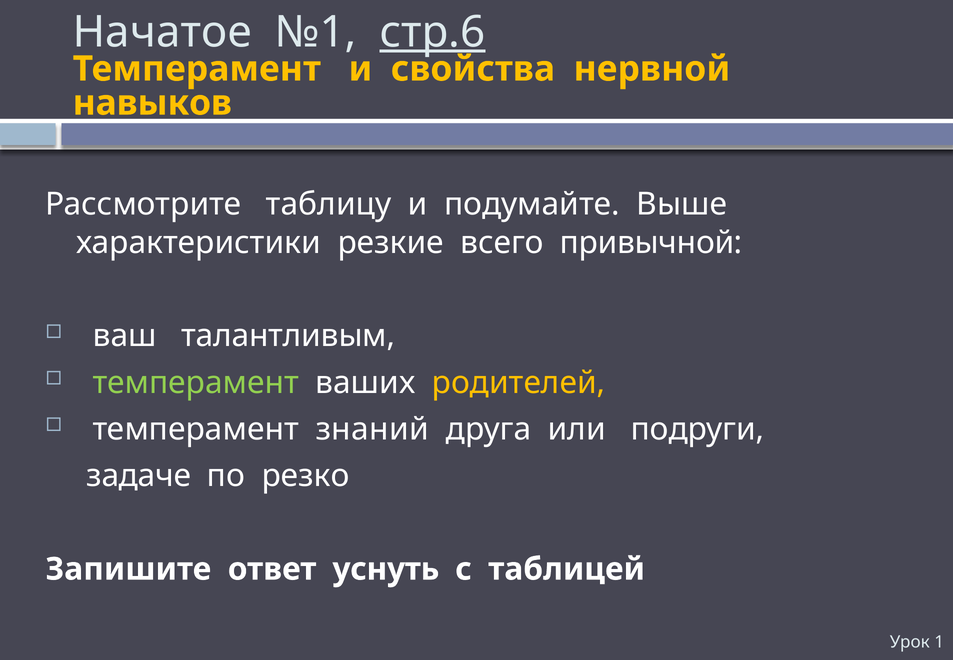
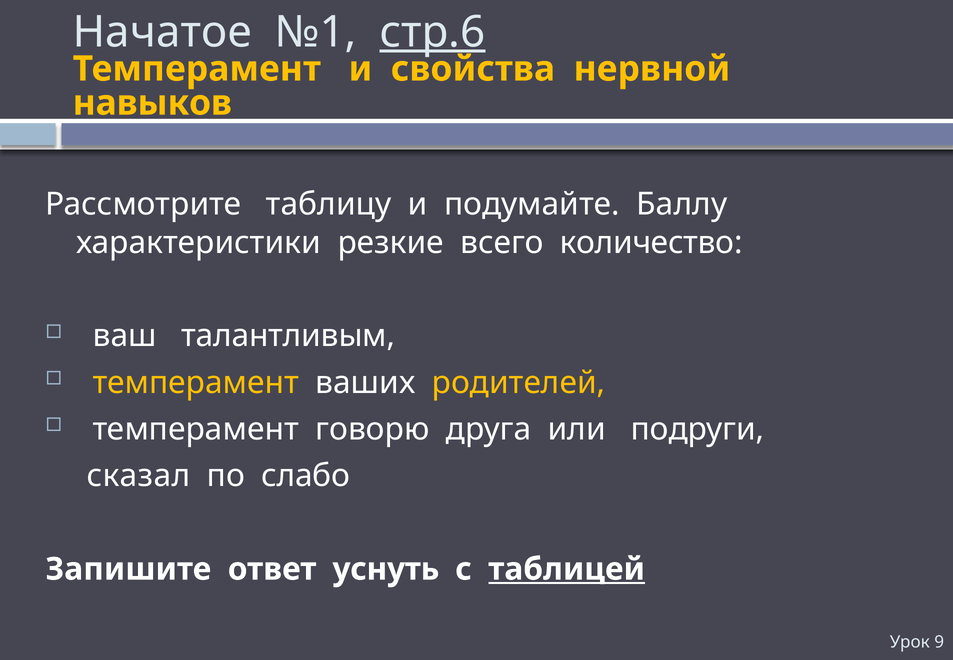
Выше: Выше -> Баллу
привычной: привычной -> количество
темперамент at (196, 382) colour: light green -> yellow
знаний: знаний -> говорю
задаче: задаче -> сказал
резко: резко -> слабо
таблицей underline: none -> present
1: 1 -> 9
